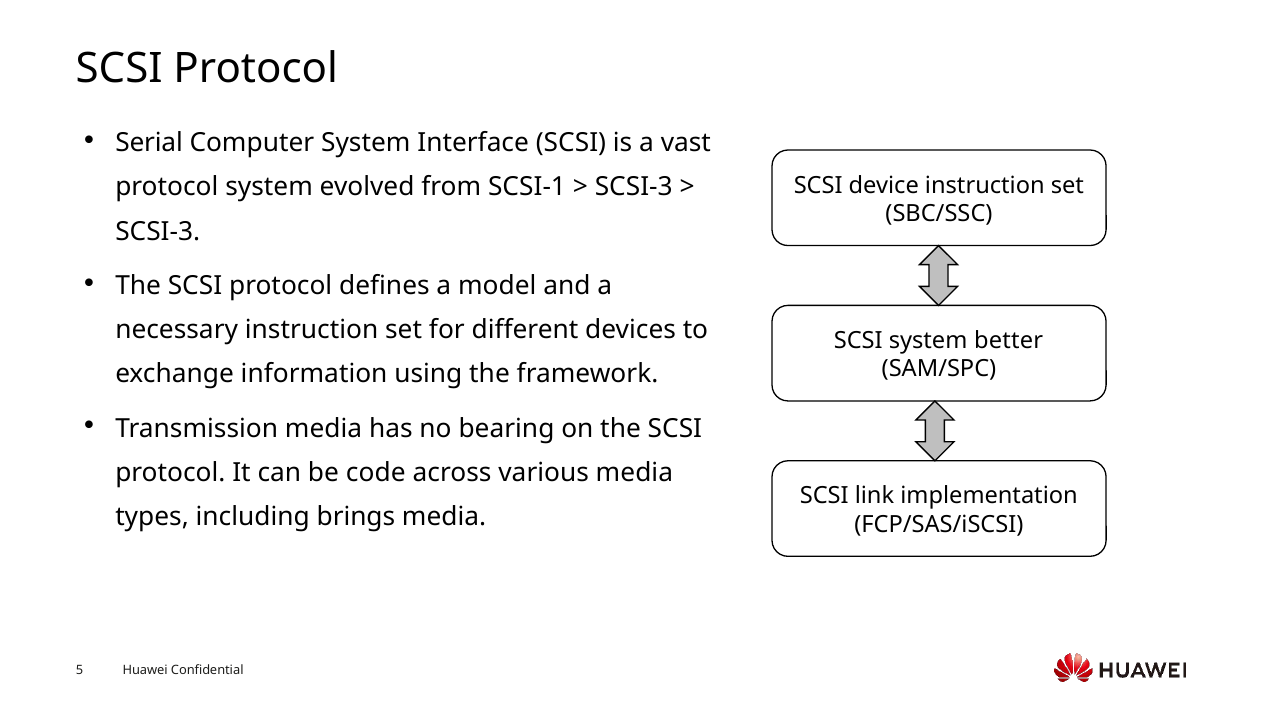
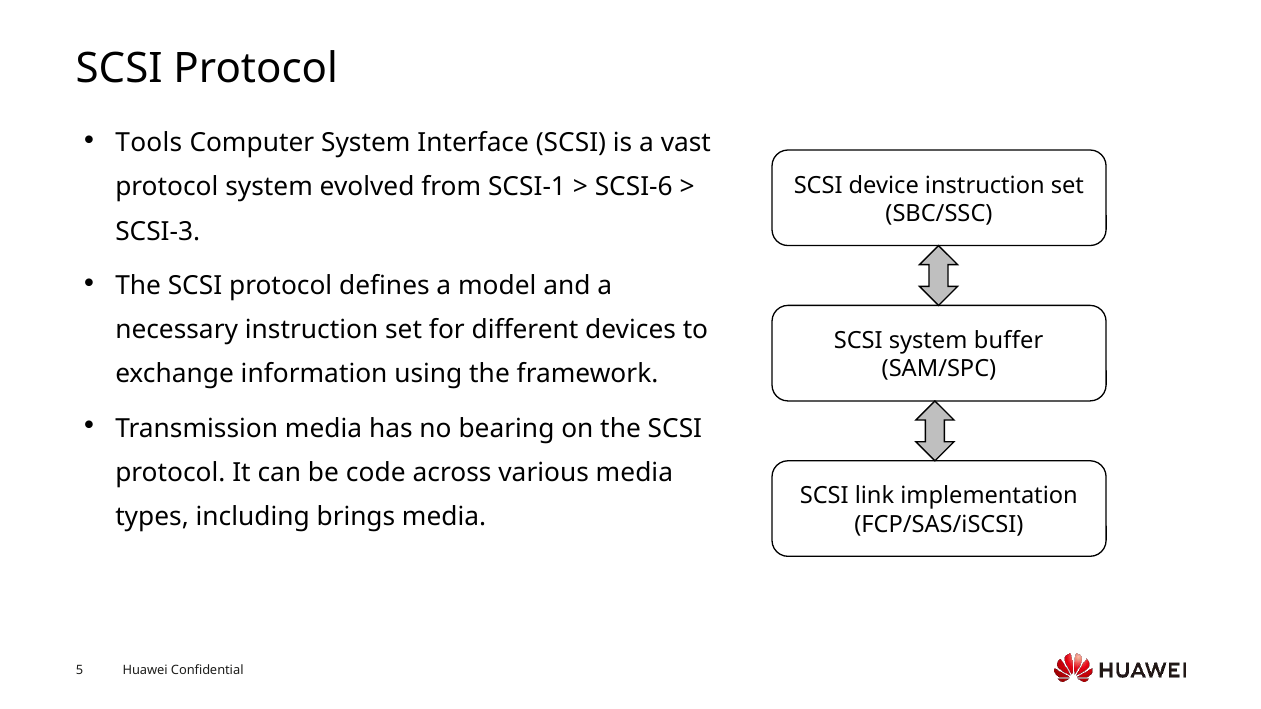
Serial: Serial -> Tools
SCSI-3 at (634, 187): SCSI-3 -> SCSI-6
better: better -> buffer
